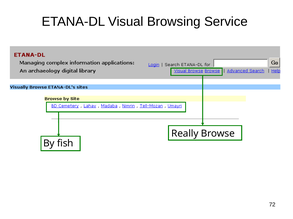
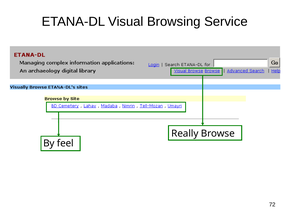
fish: fish -> feel
